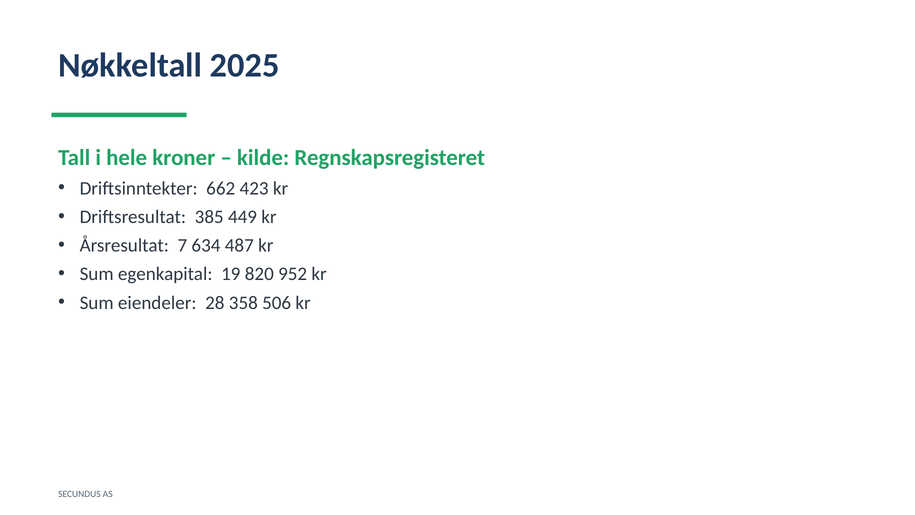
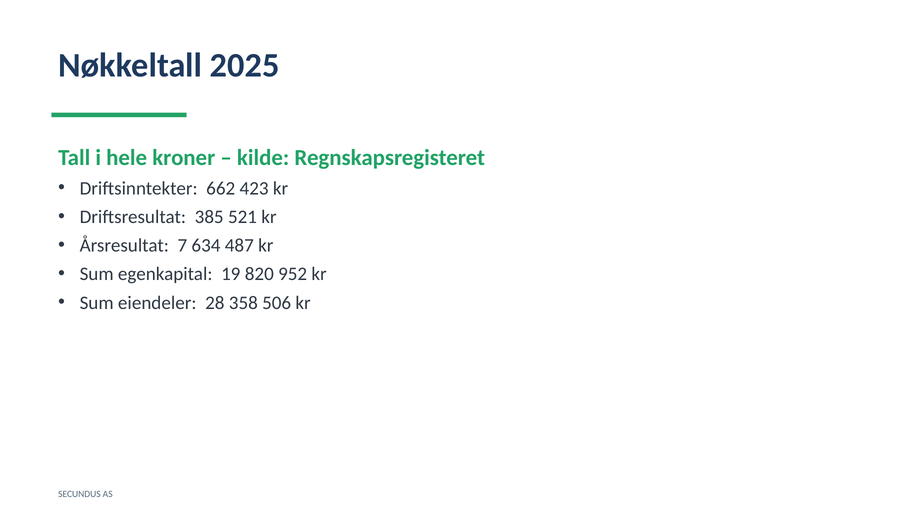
449: 449 -> 521
